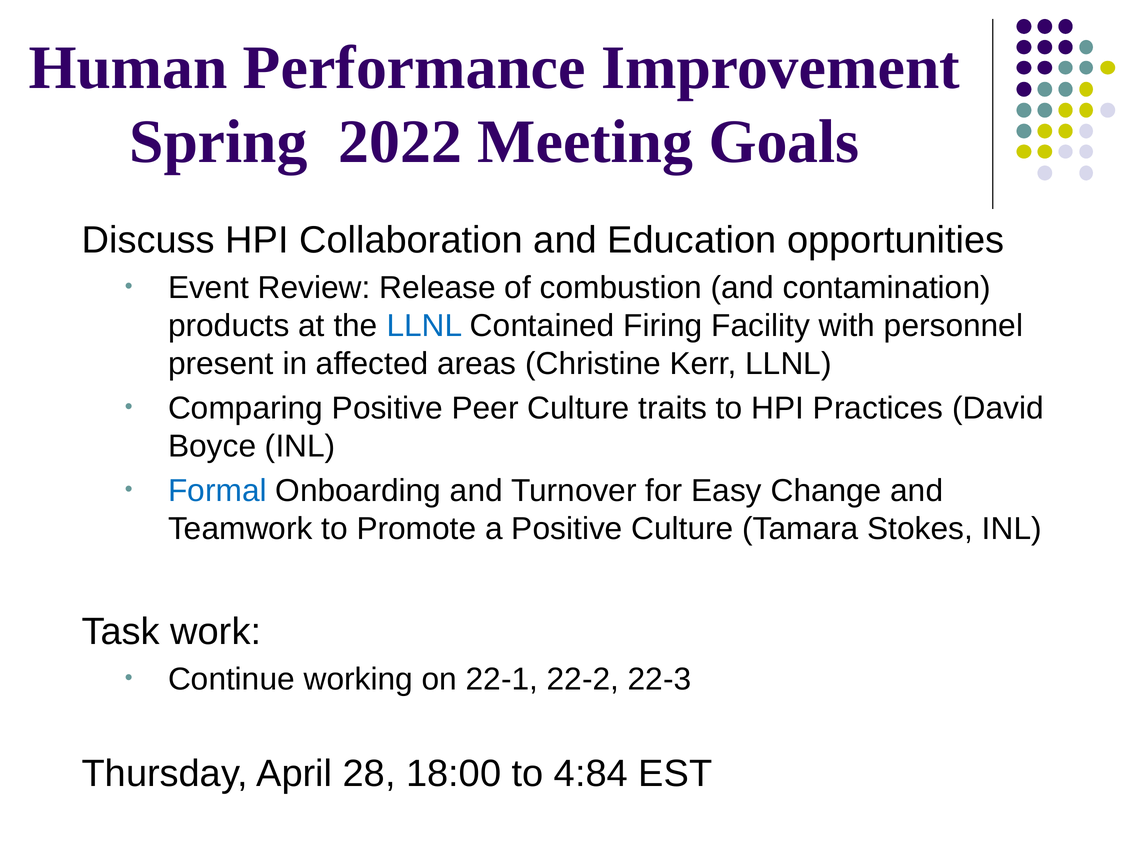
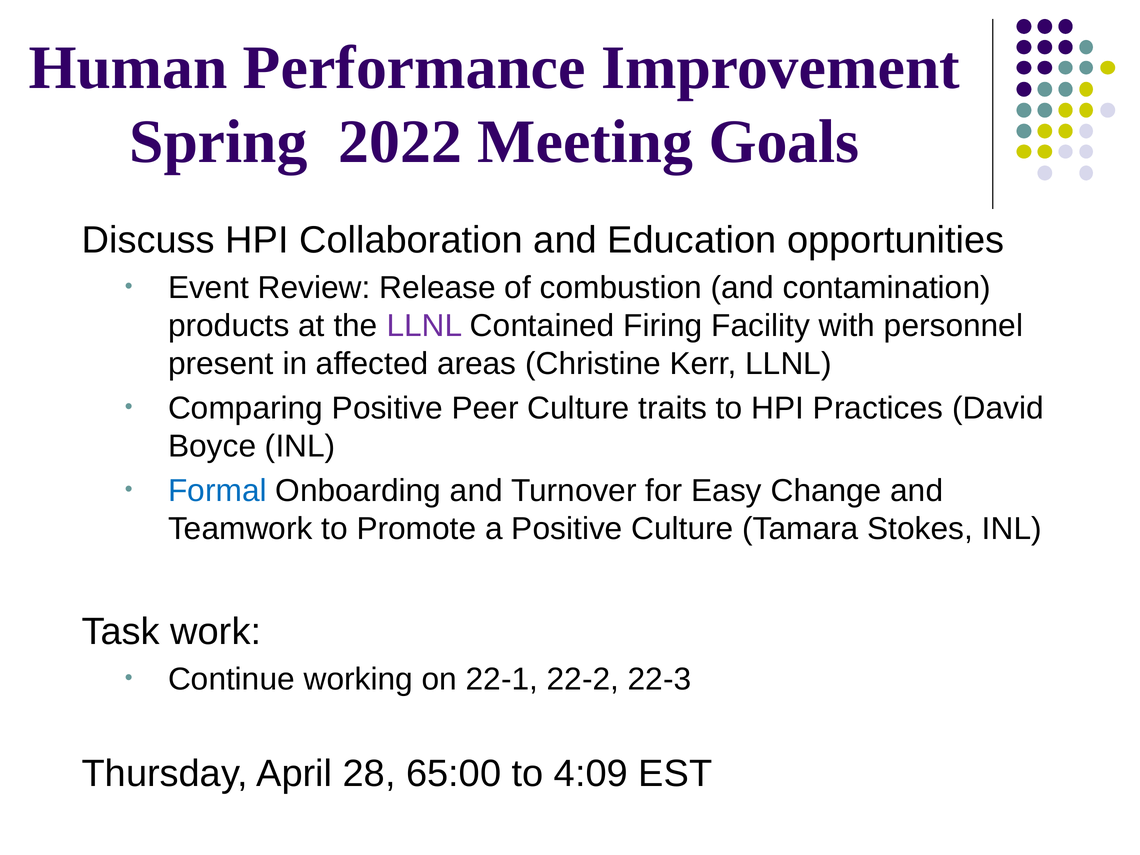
LLNL at (424, 326) colour: blue -> purple
18:00: 18:00 -> 65:00
4:84: 4:84 -> 4:09
